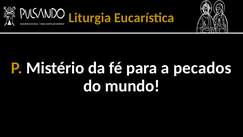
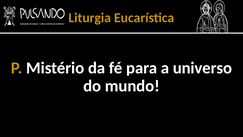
pecados: pecados -> universo
